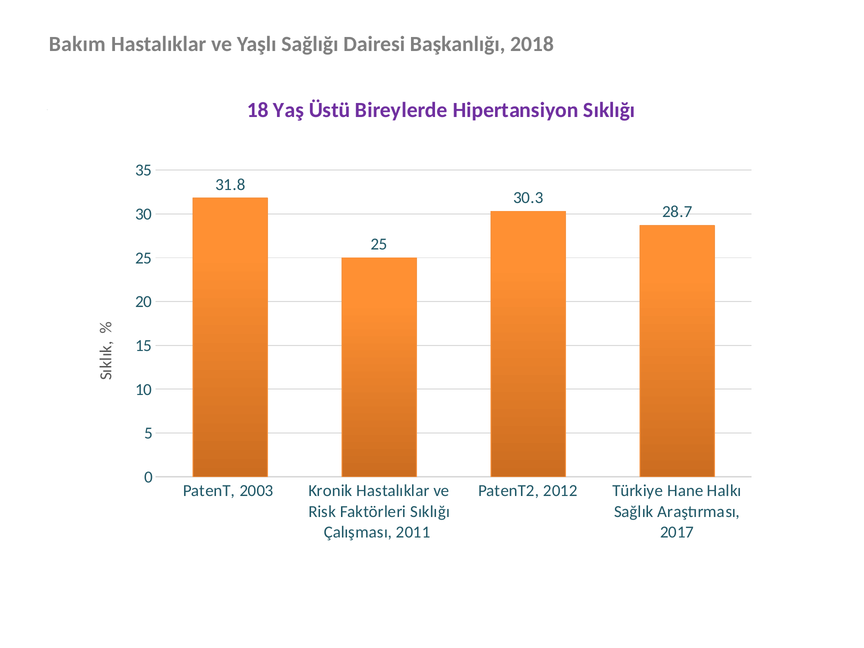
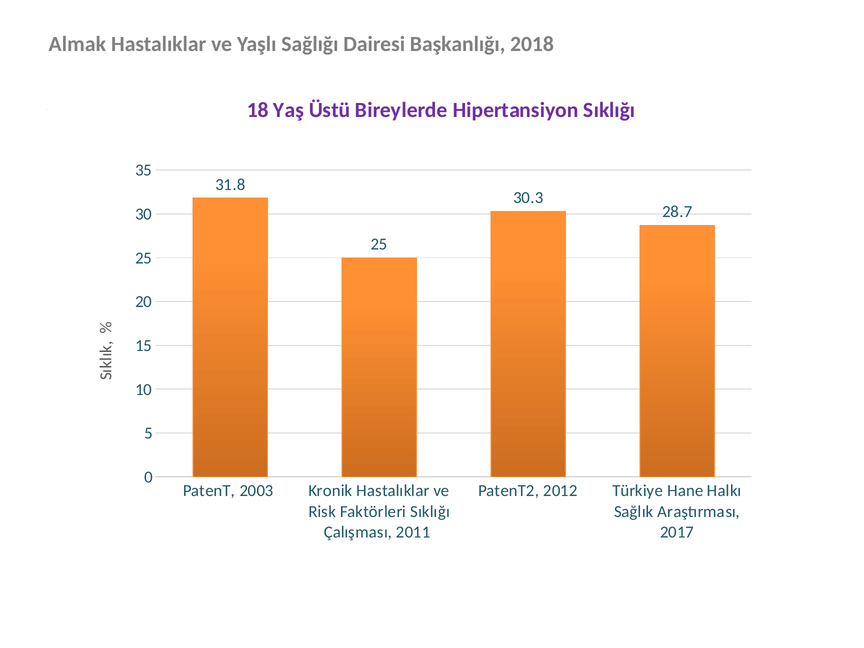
Bakım: Bakım -> Almak
